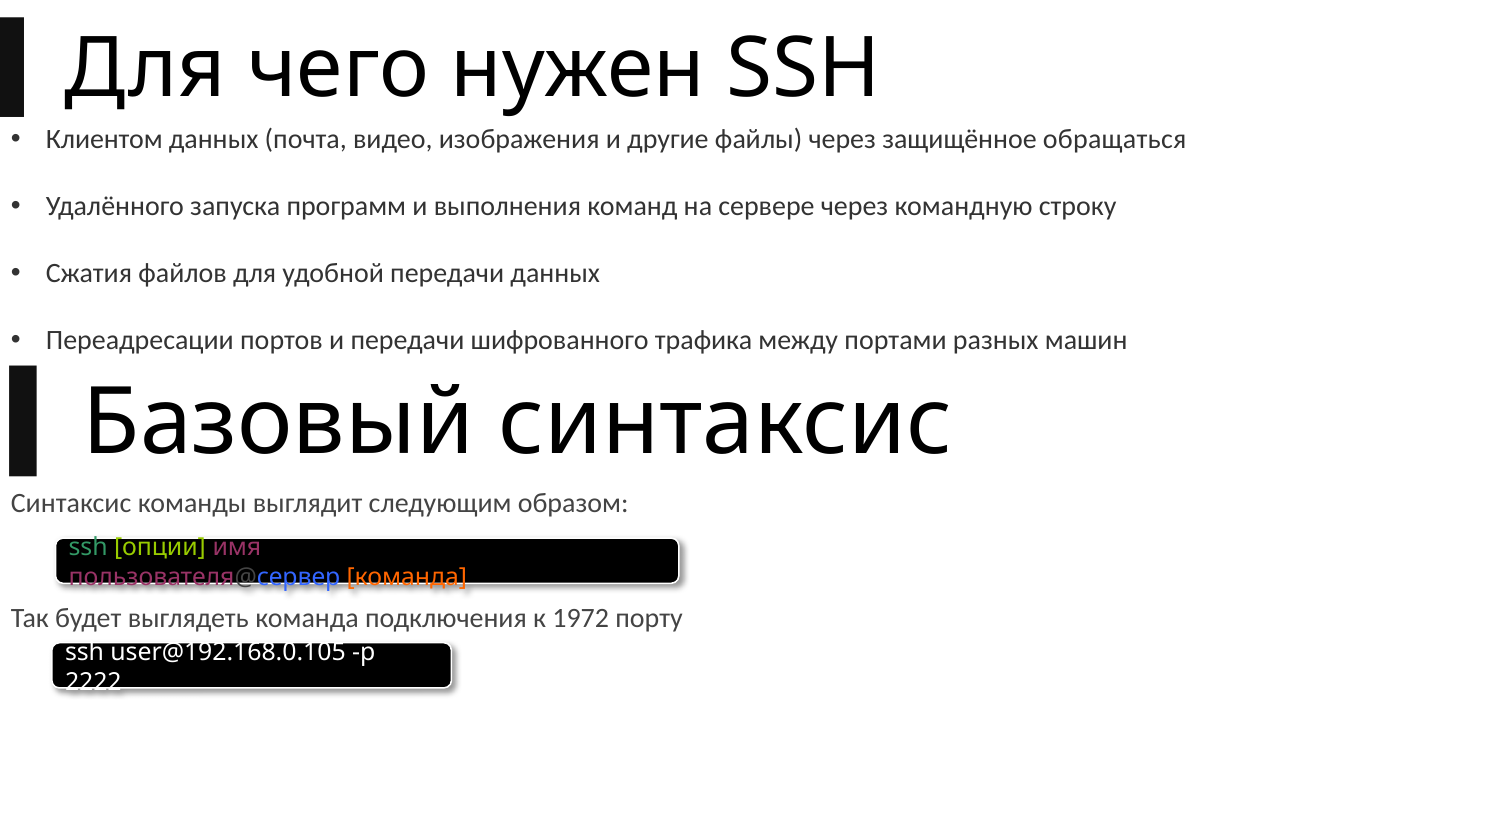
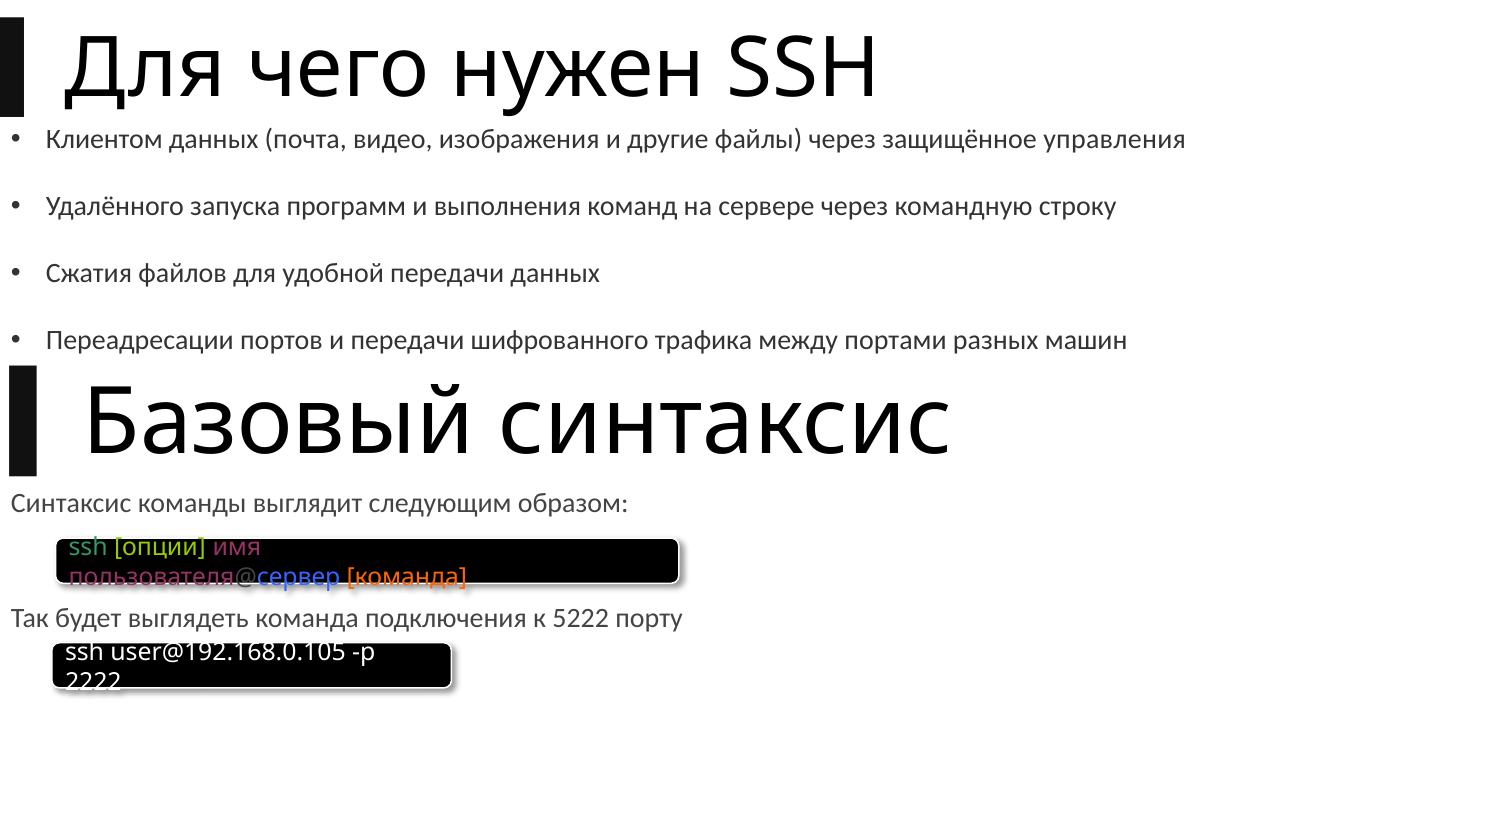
обращаться: обращаться -> управления
1972: 1972 -> 5222
